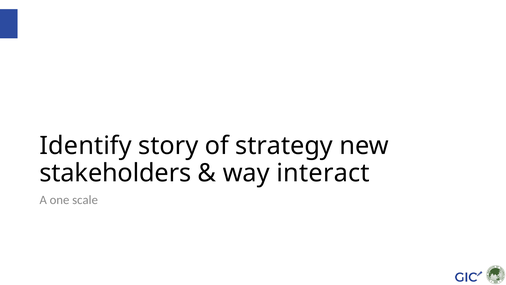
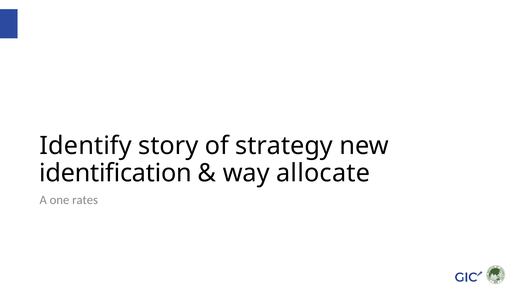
stakeholders: stakeholders -> identification
interact: interact -> allocate
scale: scale -> rates
